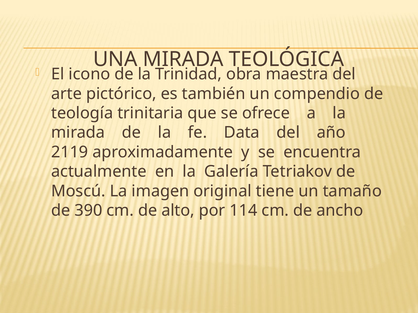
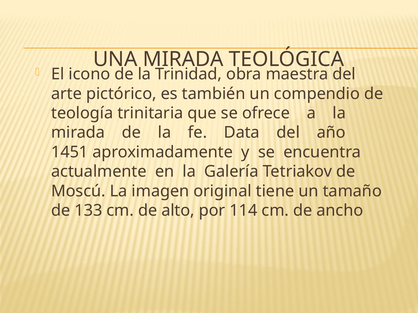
2119: 2119 -> 1451
390: 390 -> 133
